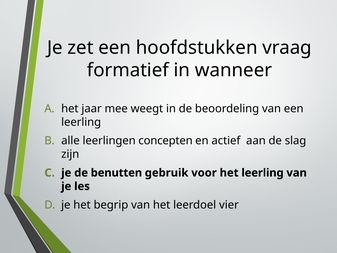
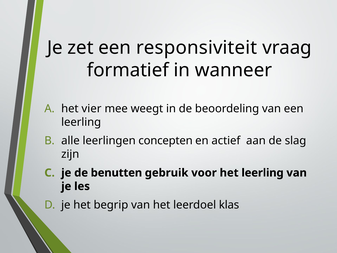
hoofdstukken: hoofdstukken -> responsiviteit
jaar: jaar -> vier
vier: vier -> klas
